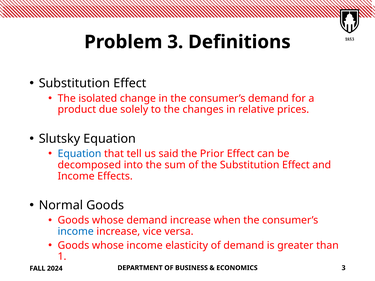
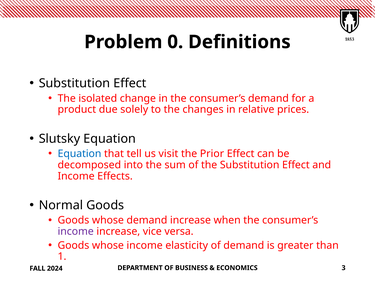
Problem 3: 3 -> 0
said: said -> visit
income at (76, 232) colour: blue -> purple
